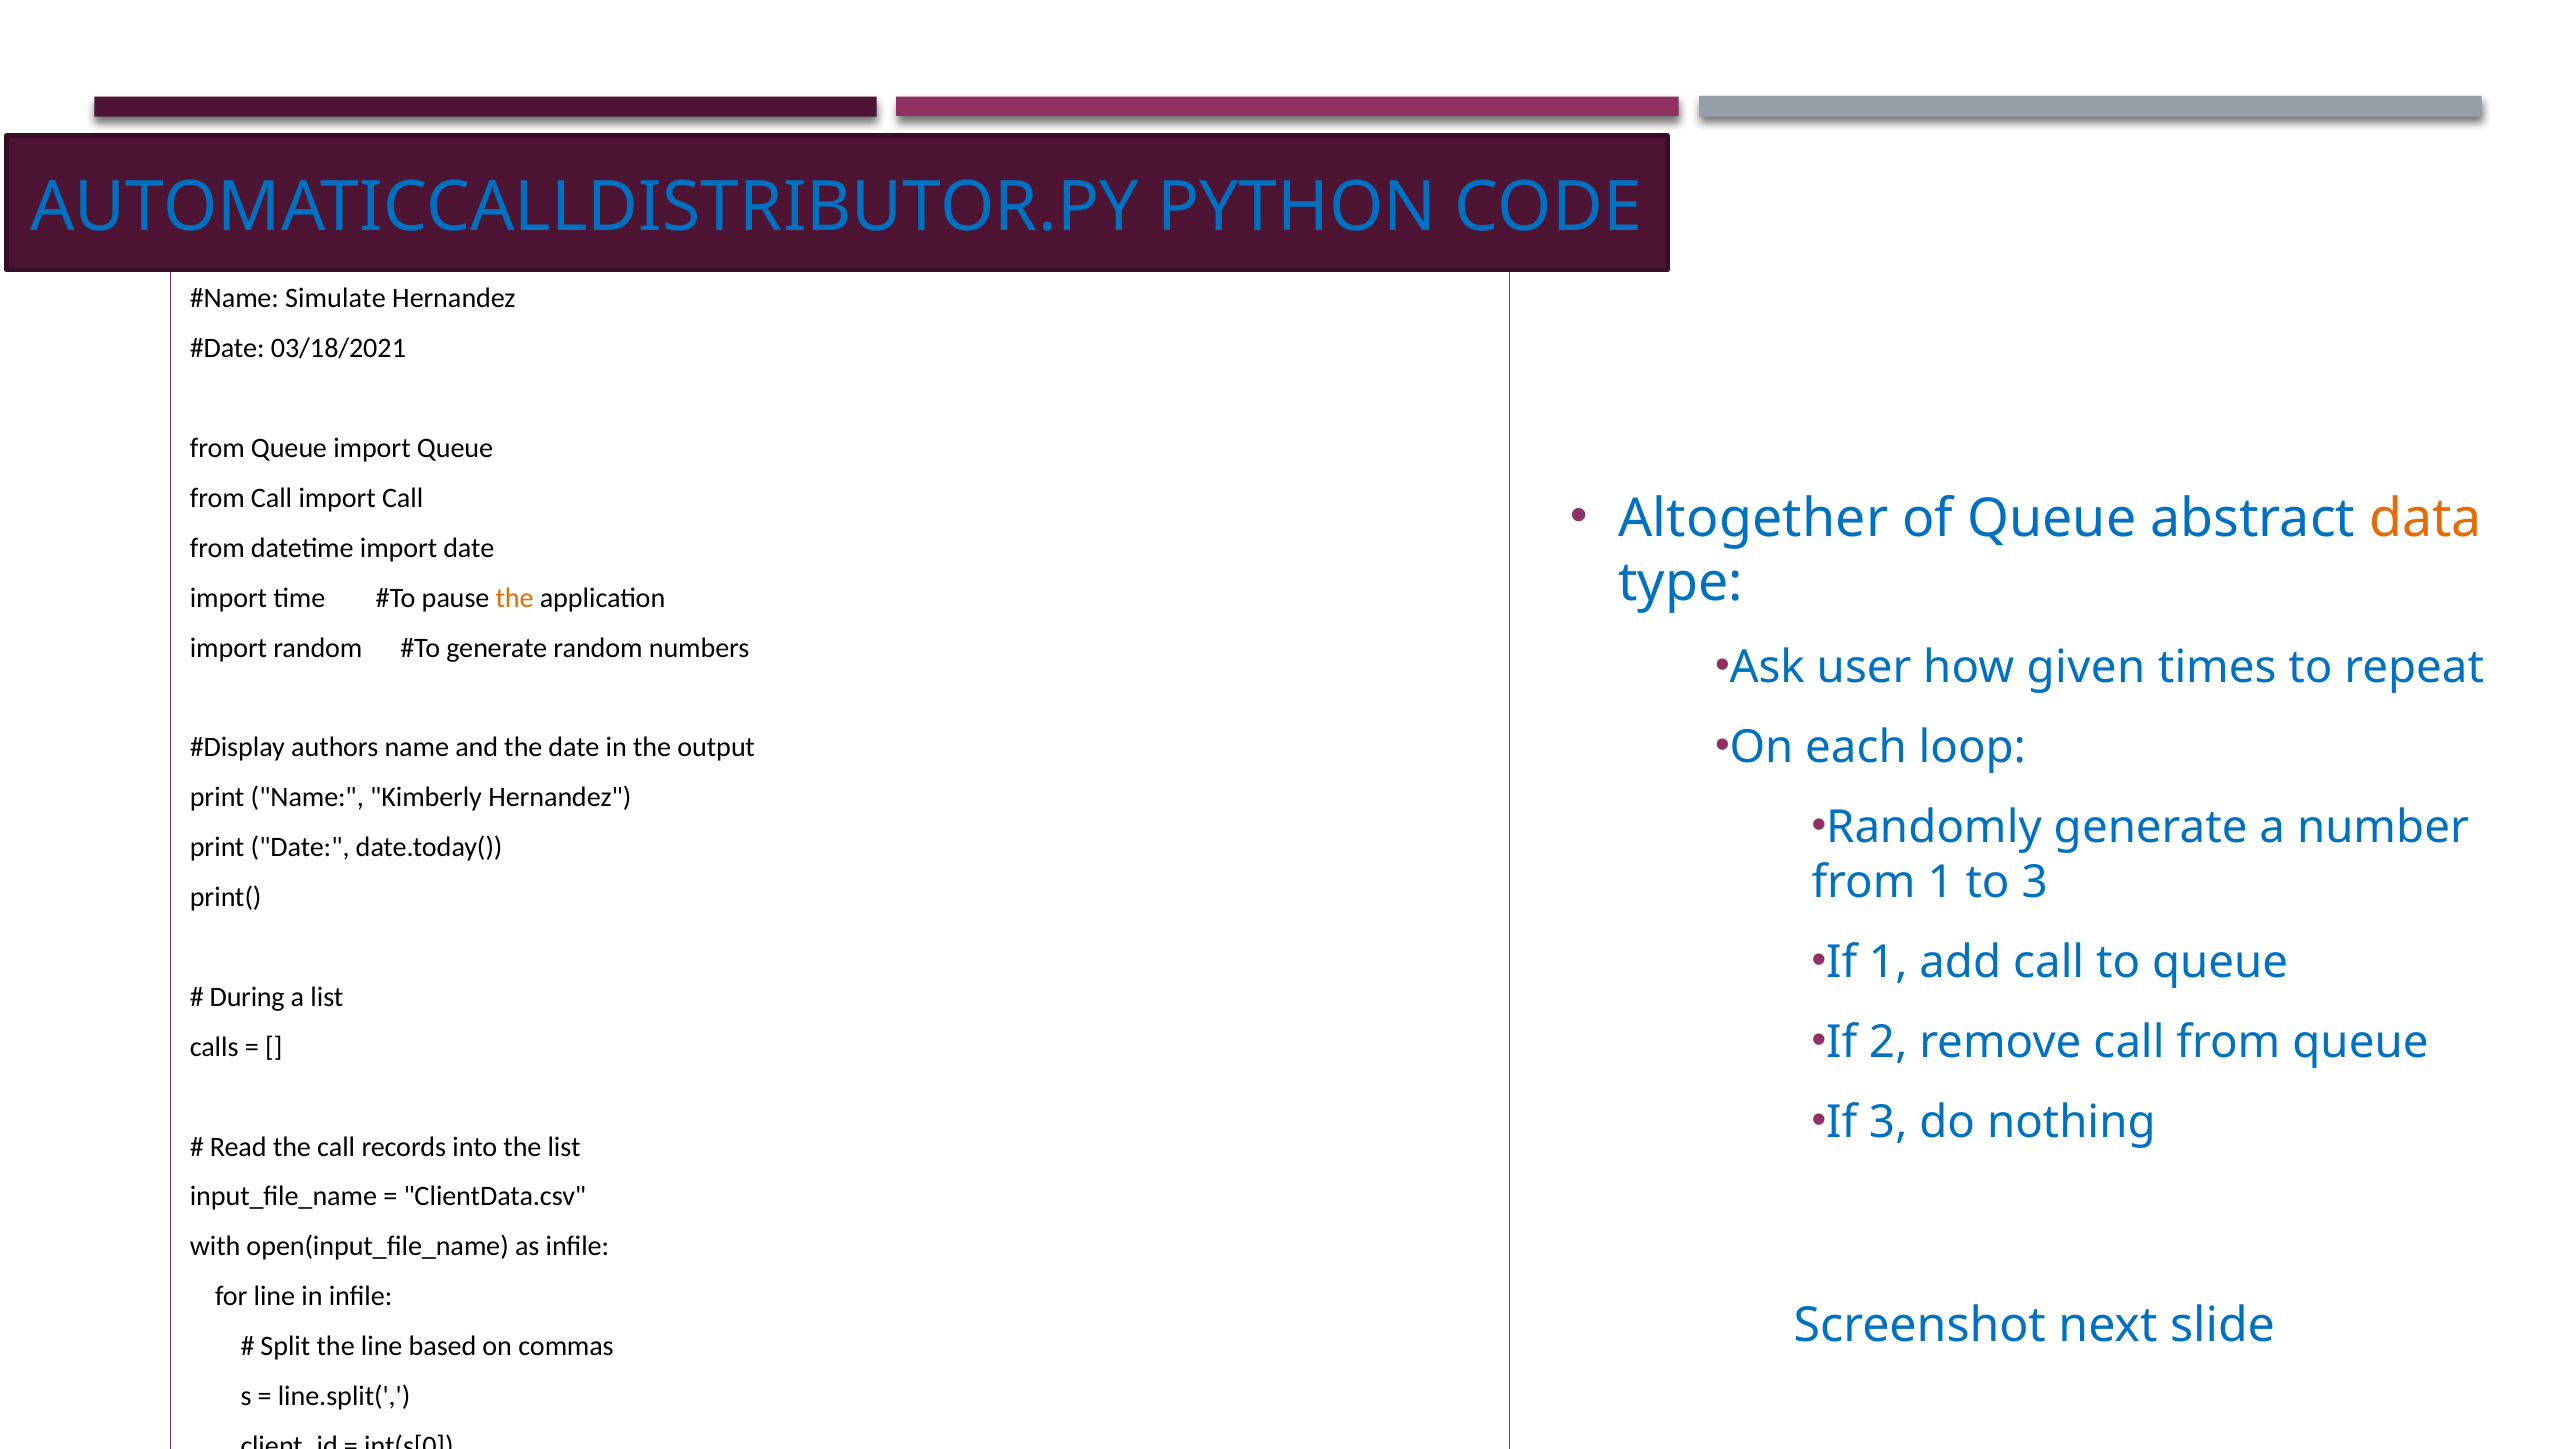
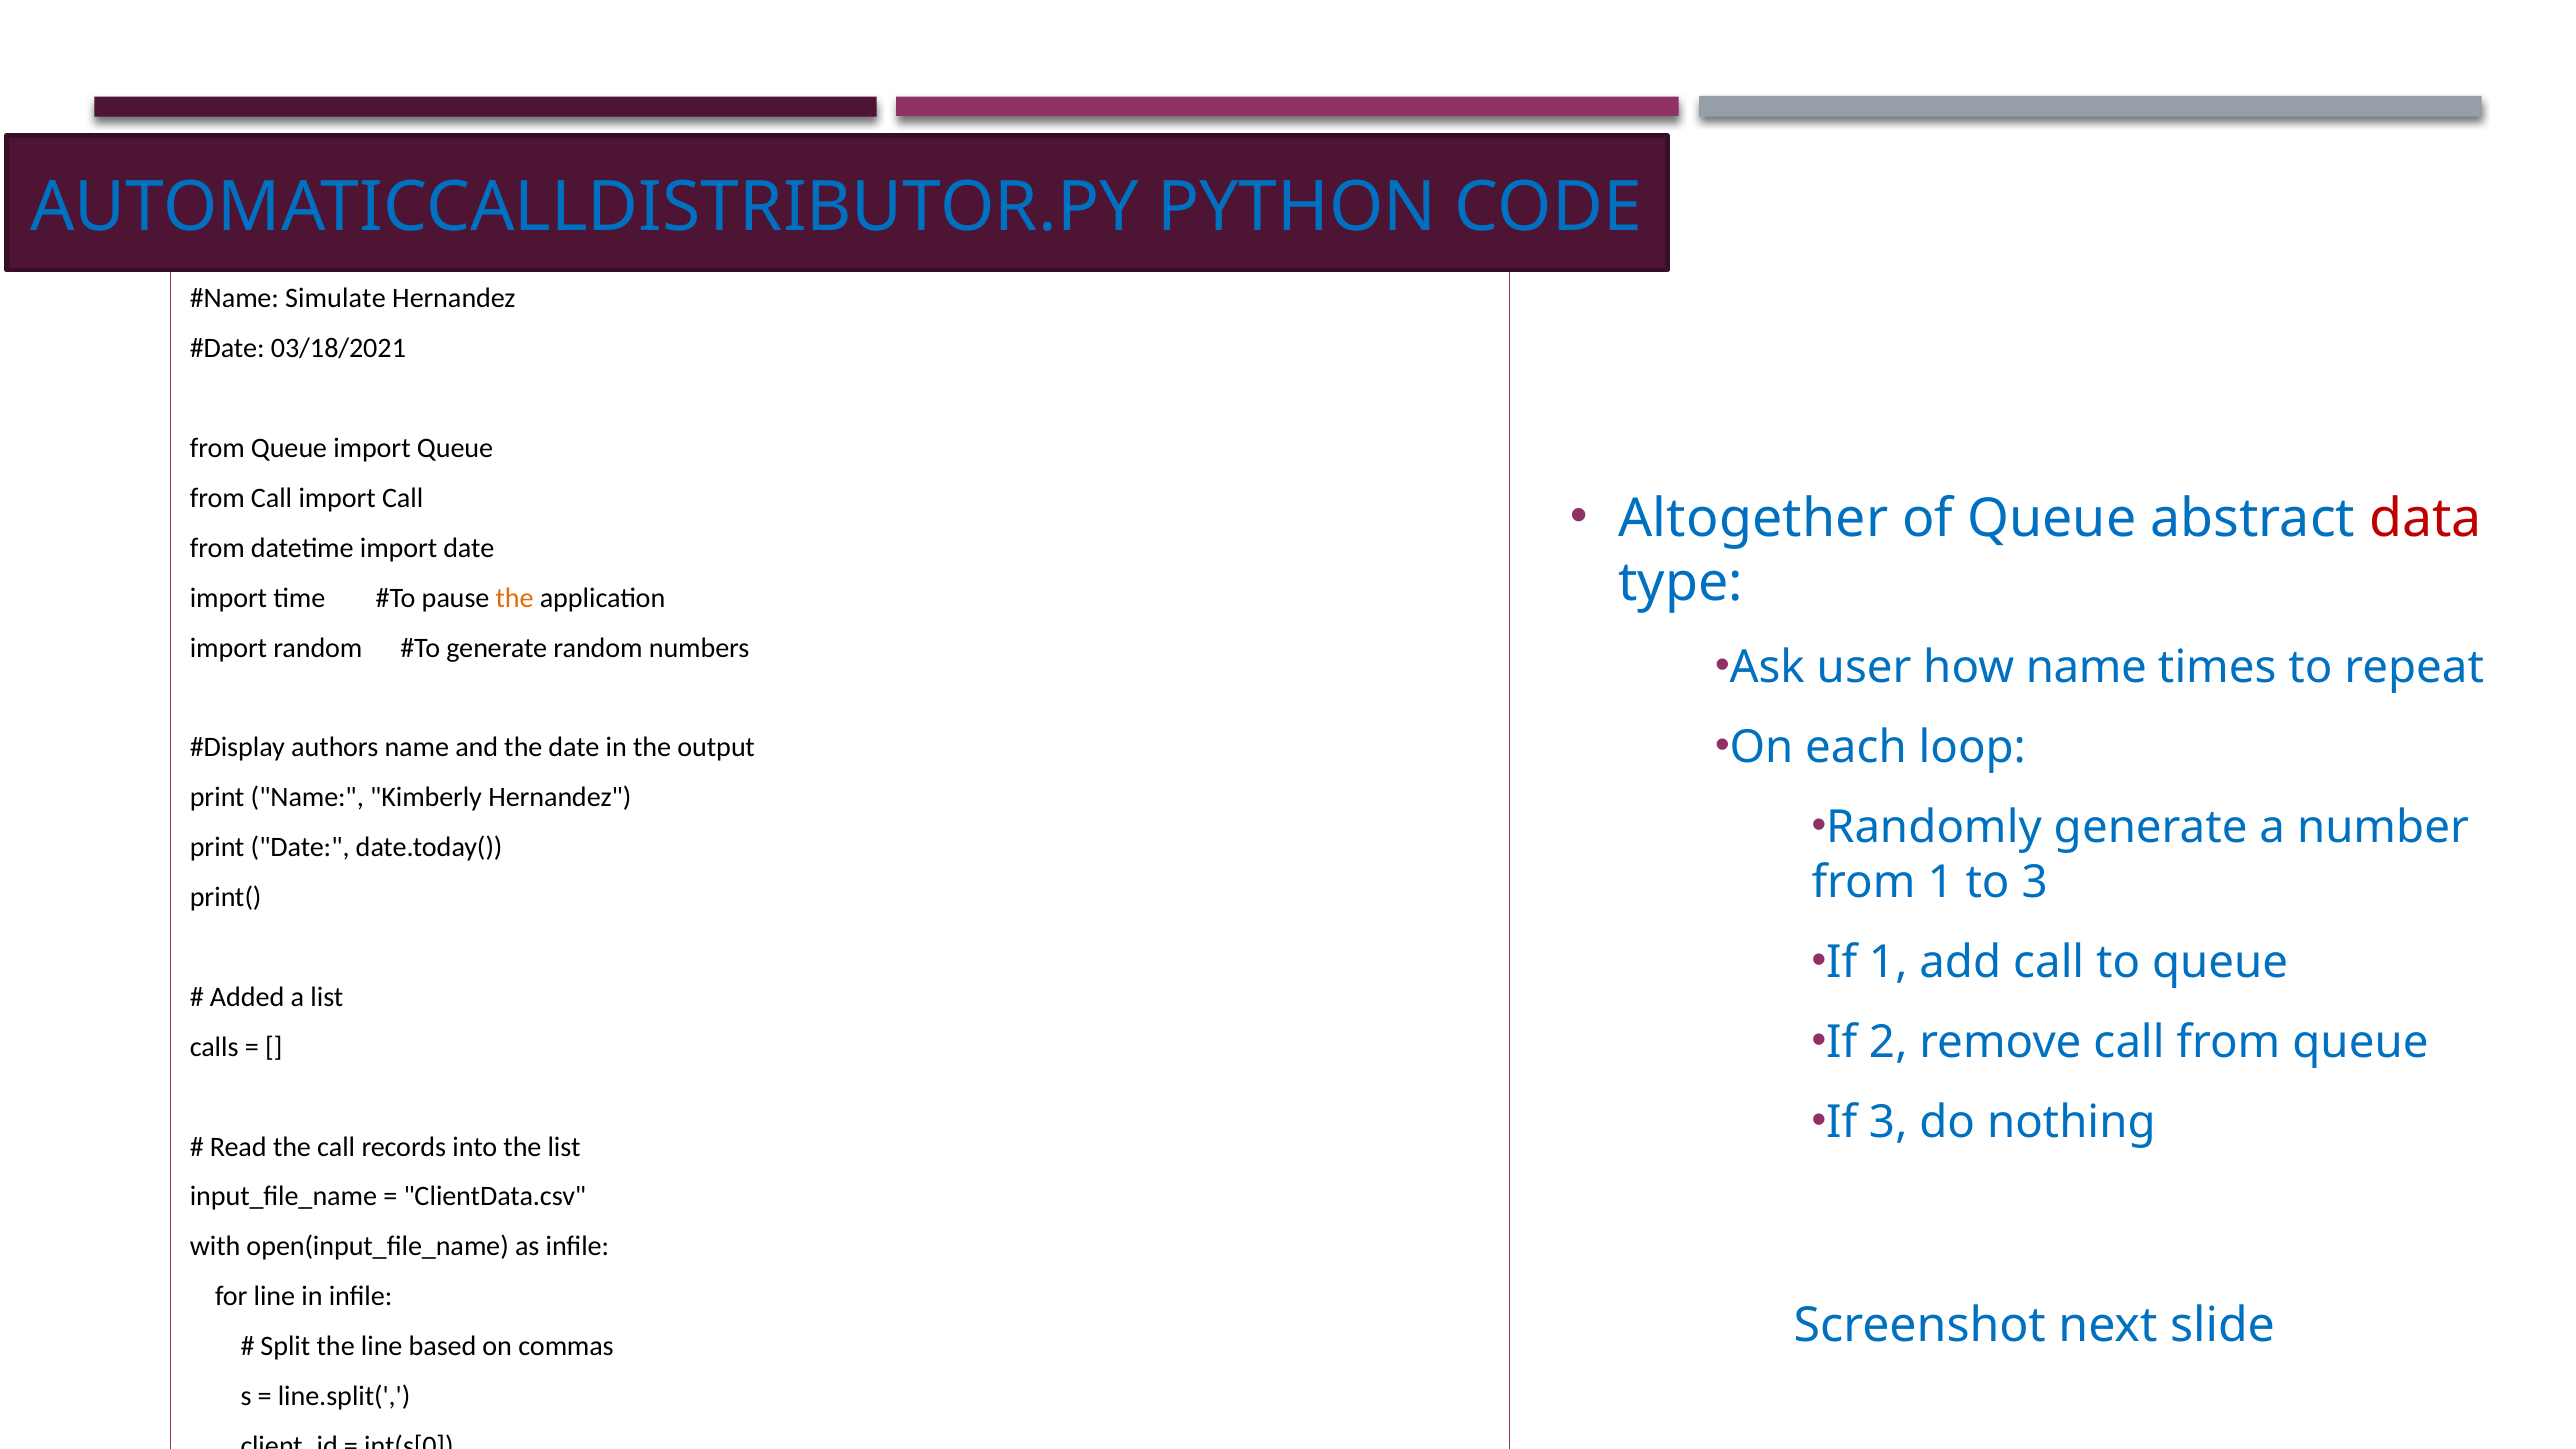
data at (2426, 519) colour: orange -> red
how given: given -> name
During at (247, 997): During -> Added
